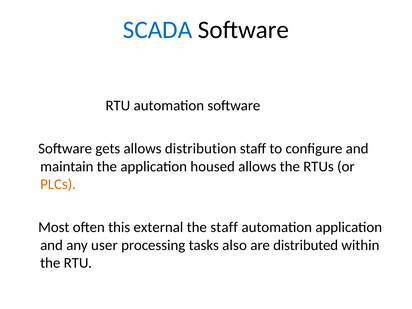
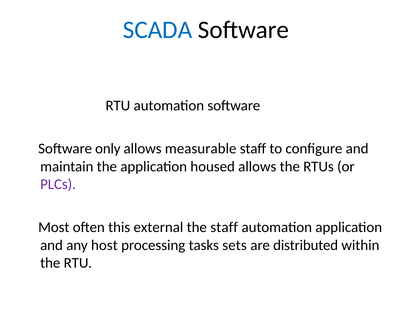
gets: gets -> only
distribution: distribution -> measurable
PLCs colour: orange -> purple
user: user -> host
also: also -> sets
